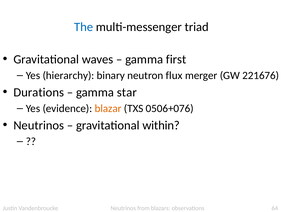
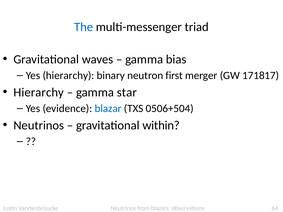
first: first -> bias
flux: flux -> first
221676: 221676 -> 171817
Durations at (39, 92): Durations -> Hierarchy
blazar colour: orange -> blue
0506+076: 0506+076 -> 0506+504
